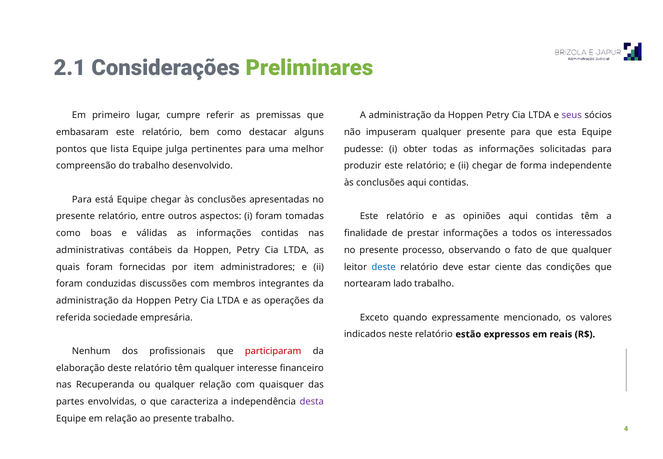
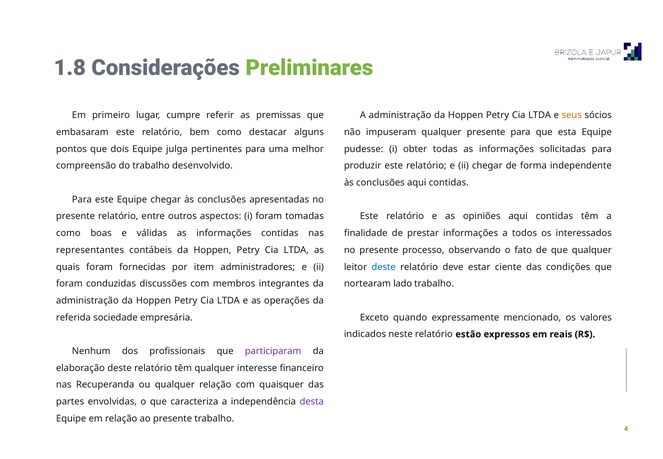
2.1: 2.1 -> 1.8
seus colour: purple -> orange
lista: lista -> dois
Para está: está -> este
administrativas: administrativas -> representantes
participaram colour: red -> purple
